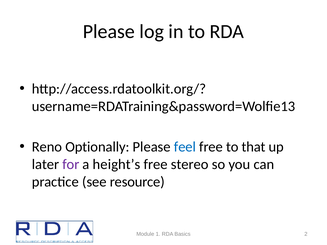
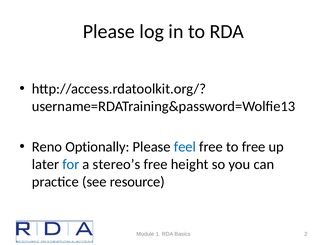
to that: that -> free
for colour: purple -> blue
height’s: height’s -> stereo’s
stereo: stereo -> height
